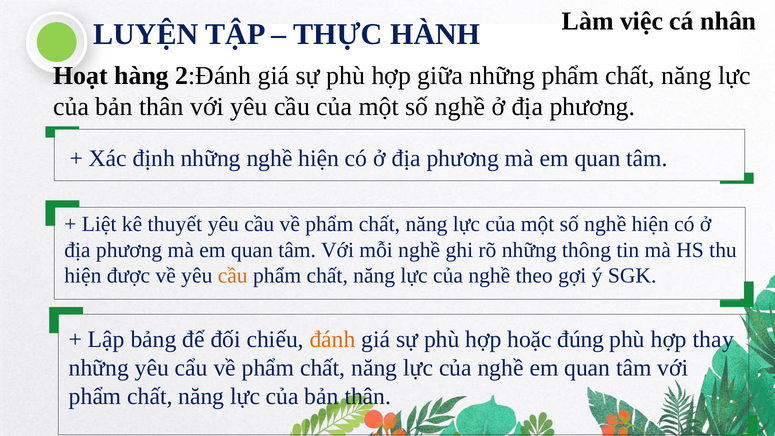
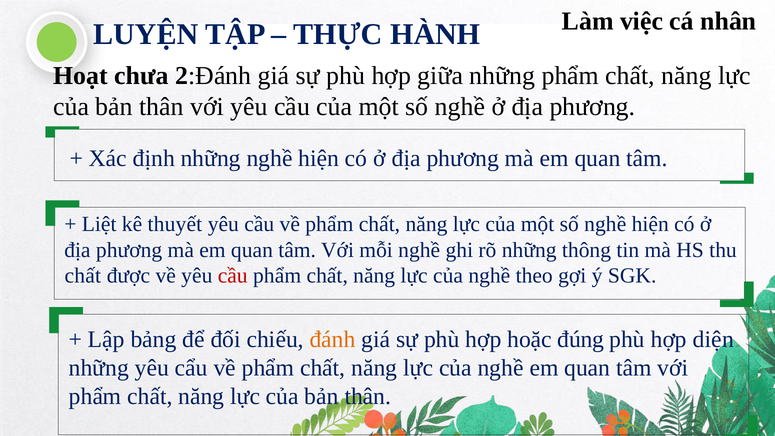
hàng: hàng -> chưa
hiện at (83, 276): hiện -> chất
cầu at (233, 276) colour: orange -> red
thay: thay -> diện
